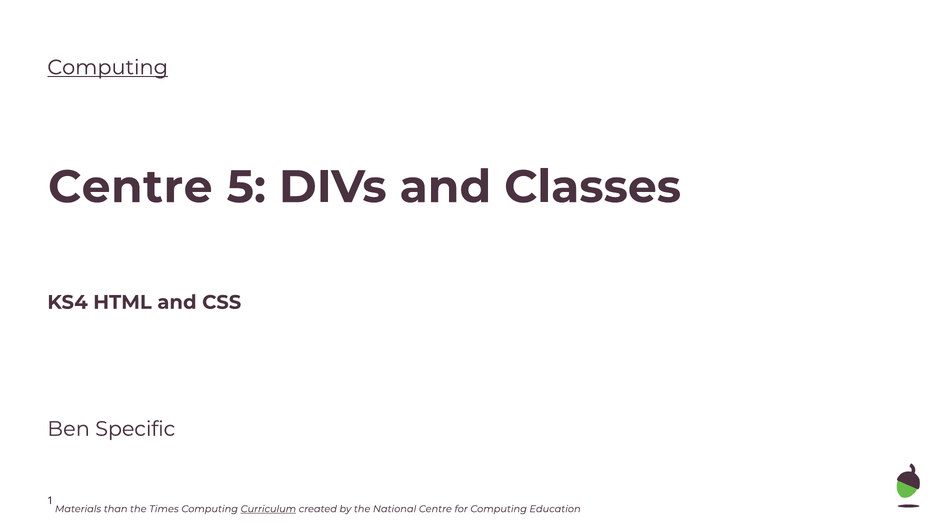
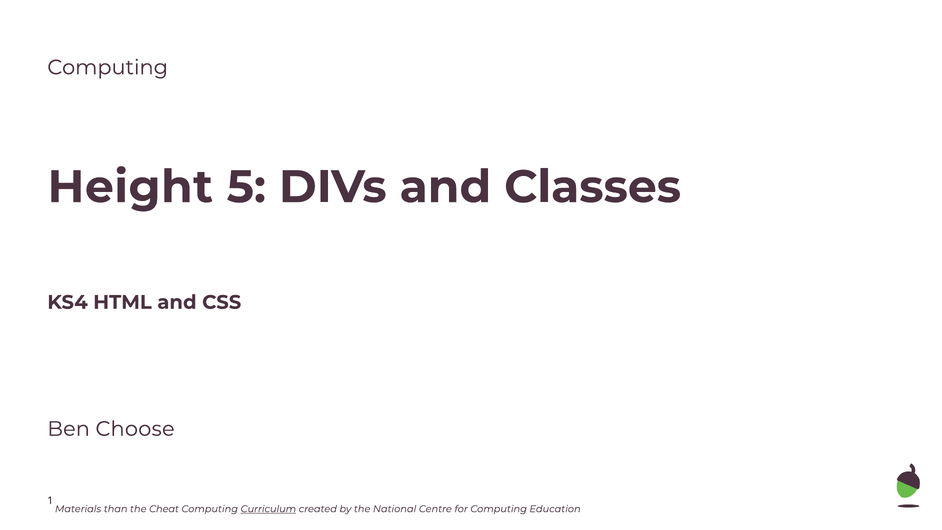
Computing at (108, 67) underline: present -> none
Centre at (130, 187): Centre -> Height
Specific: Specific -> Choose
Times: Times -> Cheat
